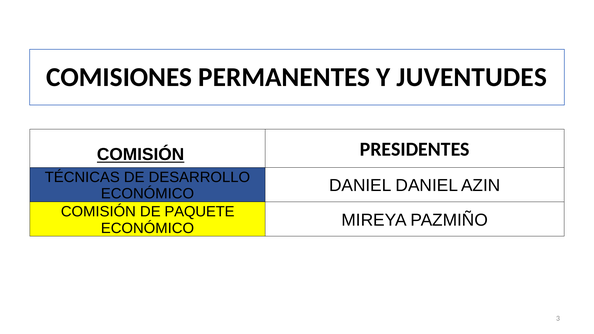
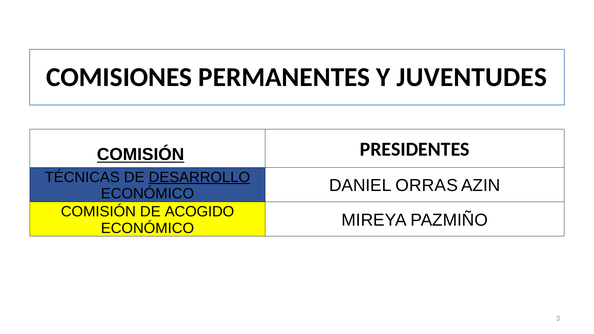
DESARROLLO underline: none -> present
DANIEL DANIEL: DANIEL -> ORRAS
PAQUETE: PAQUETE -> ACOGIDO
